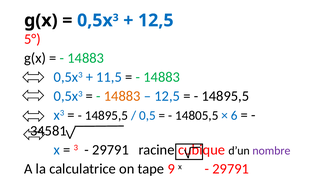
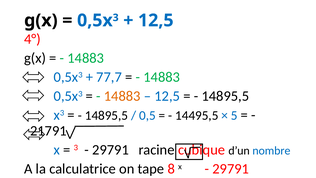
5°: 5° -> 4°
11,5: 11,5 -> 77,7
14805,5: 14805,5 -> 14495,5
6: 6 -> 5
34581: 34581 -> 21791
nombre colour: purple -> blue
9: 9 -> 8
